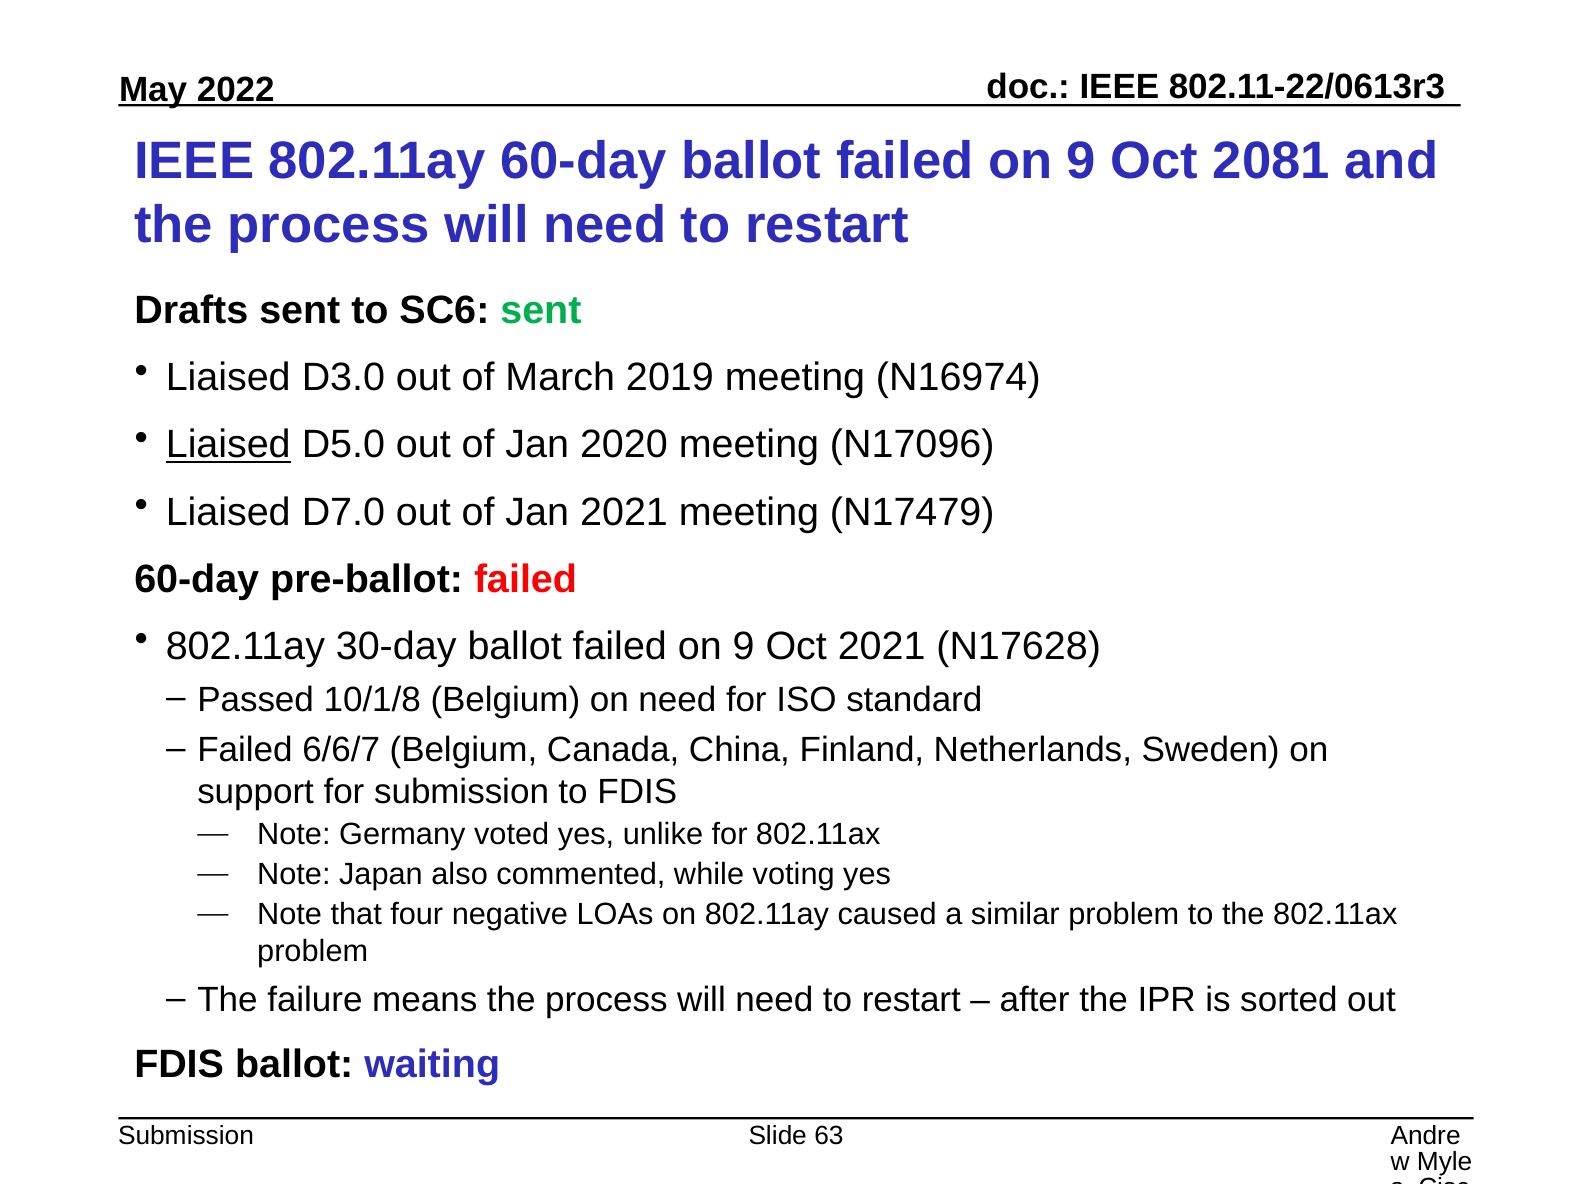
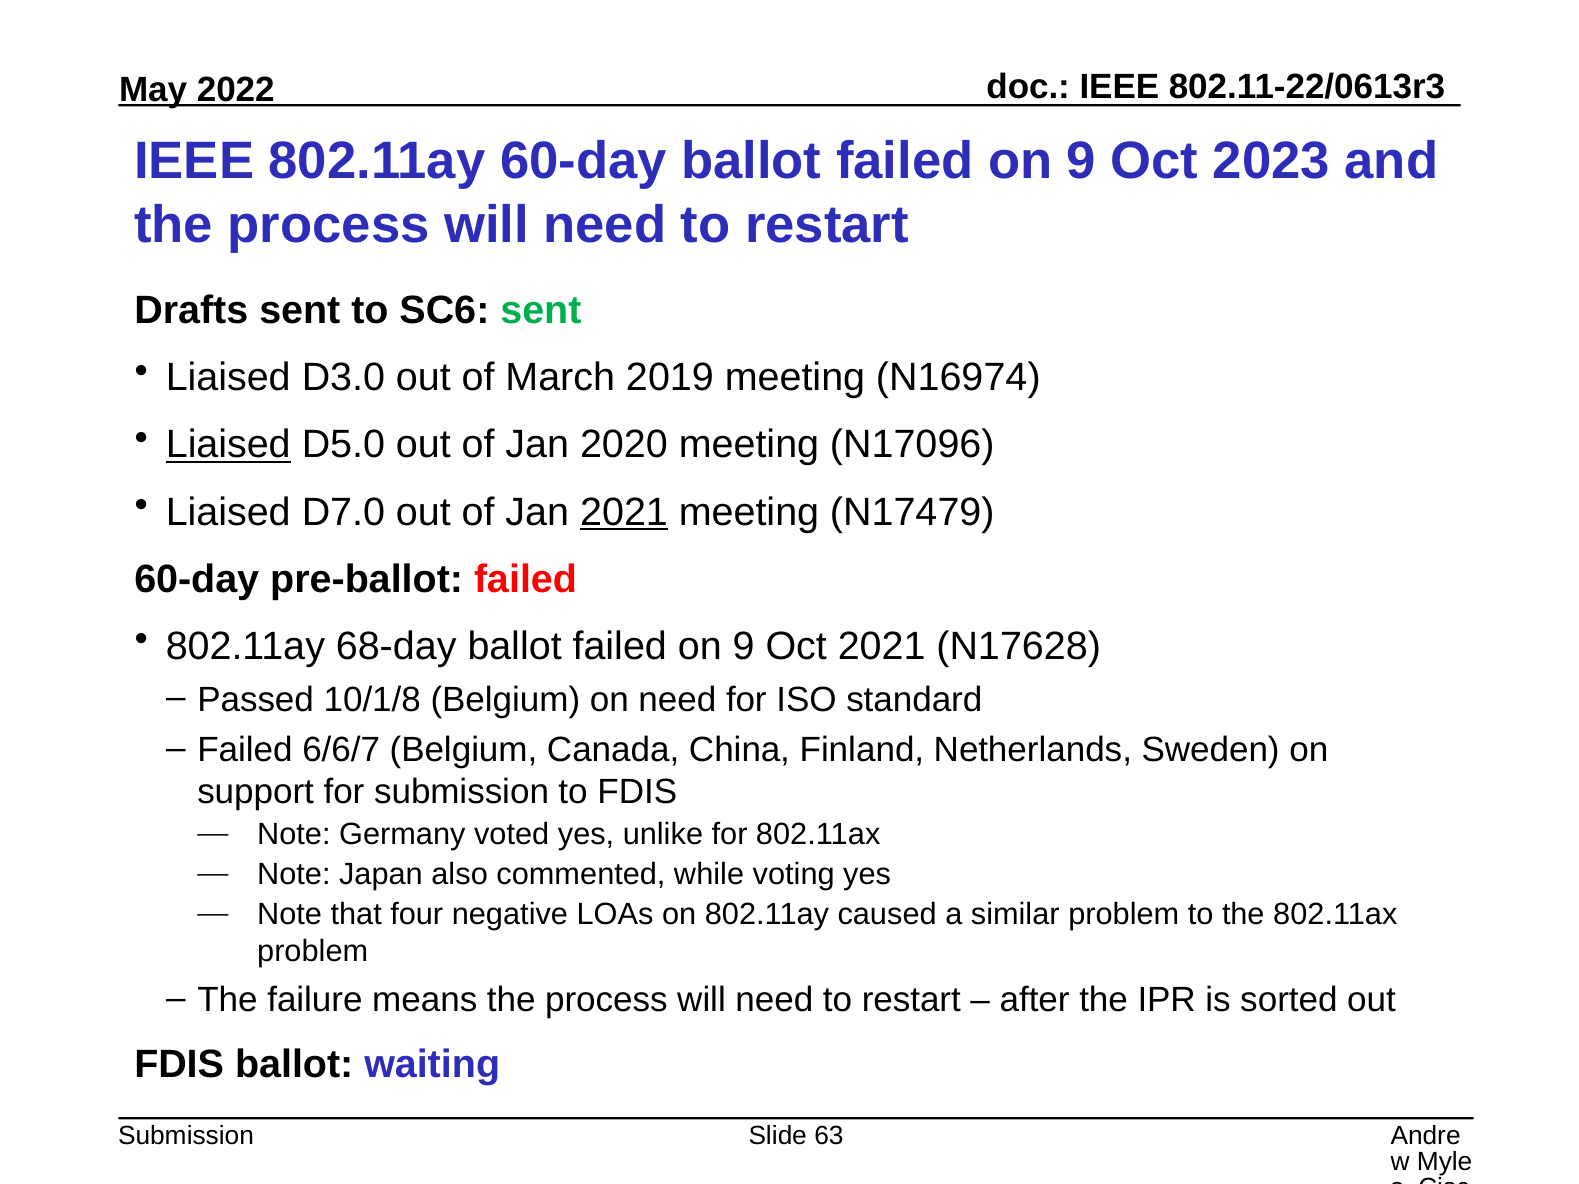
2081: 2081 -> 2023
2021 at (624, 512) underline: none -> present
30-day: 30-day -> 68-day
